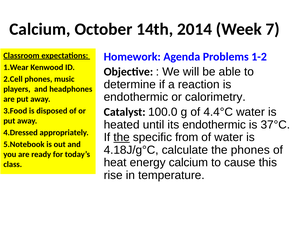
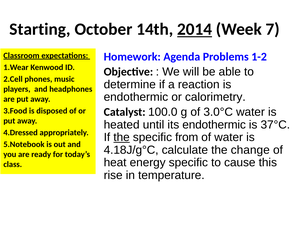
Calcium at (40, 29): Calcium -> Starting
2014 underline: none -> present
4.4°C: 4.4°C -> 3.0°C
the phones: phones -> change
energy calcium: calcium -> specific
